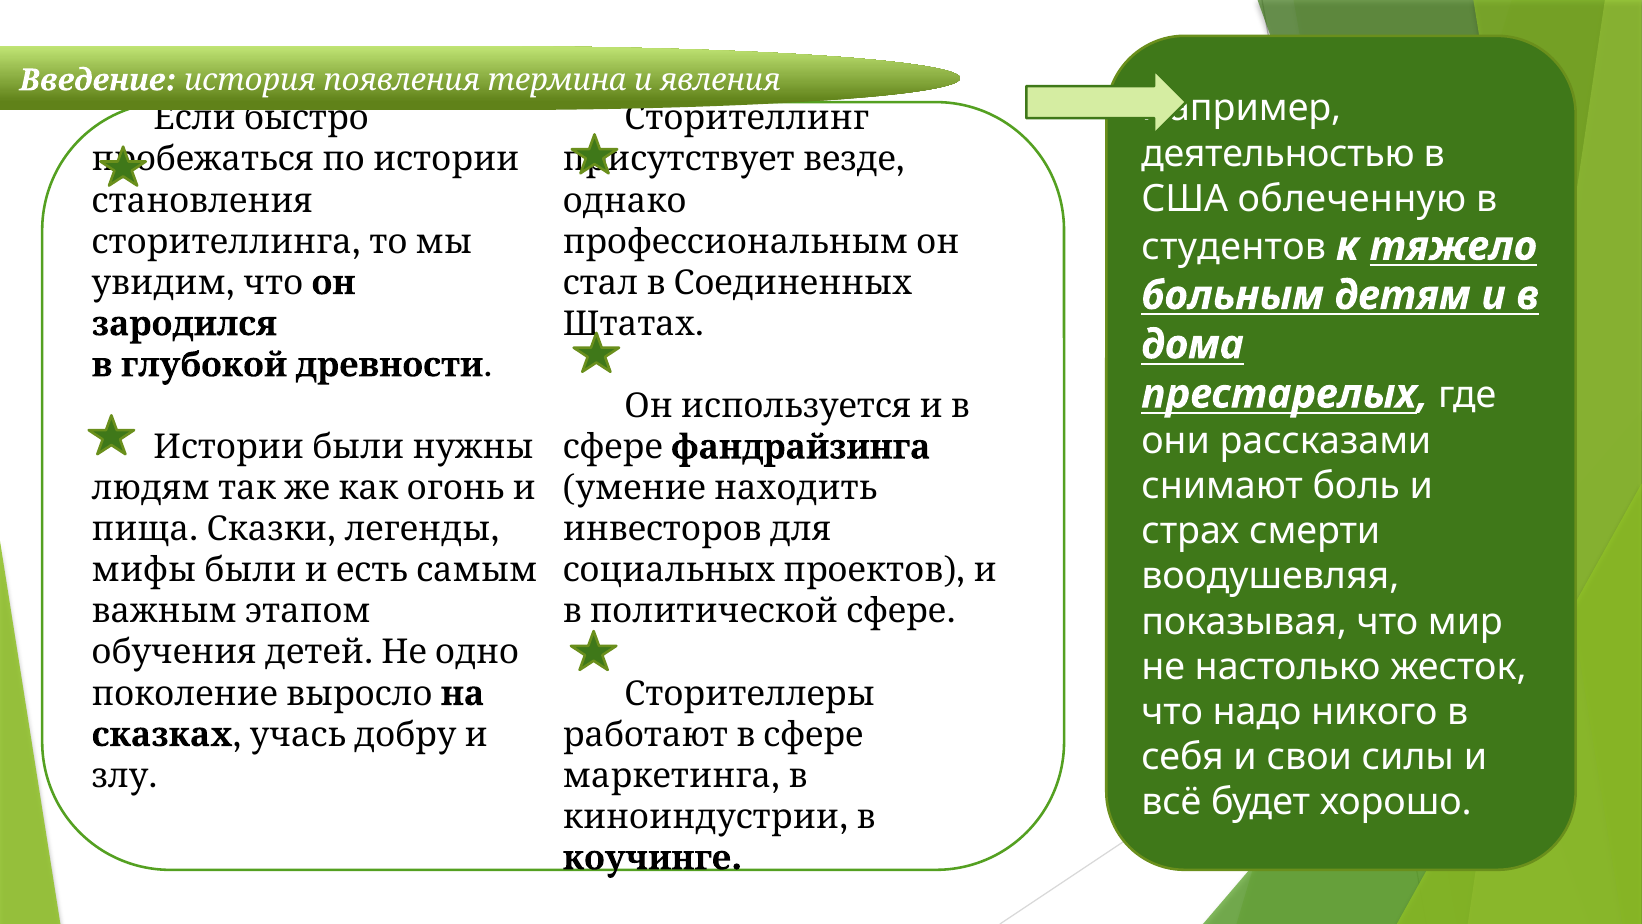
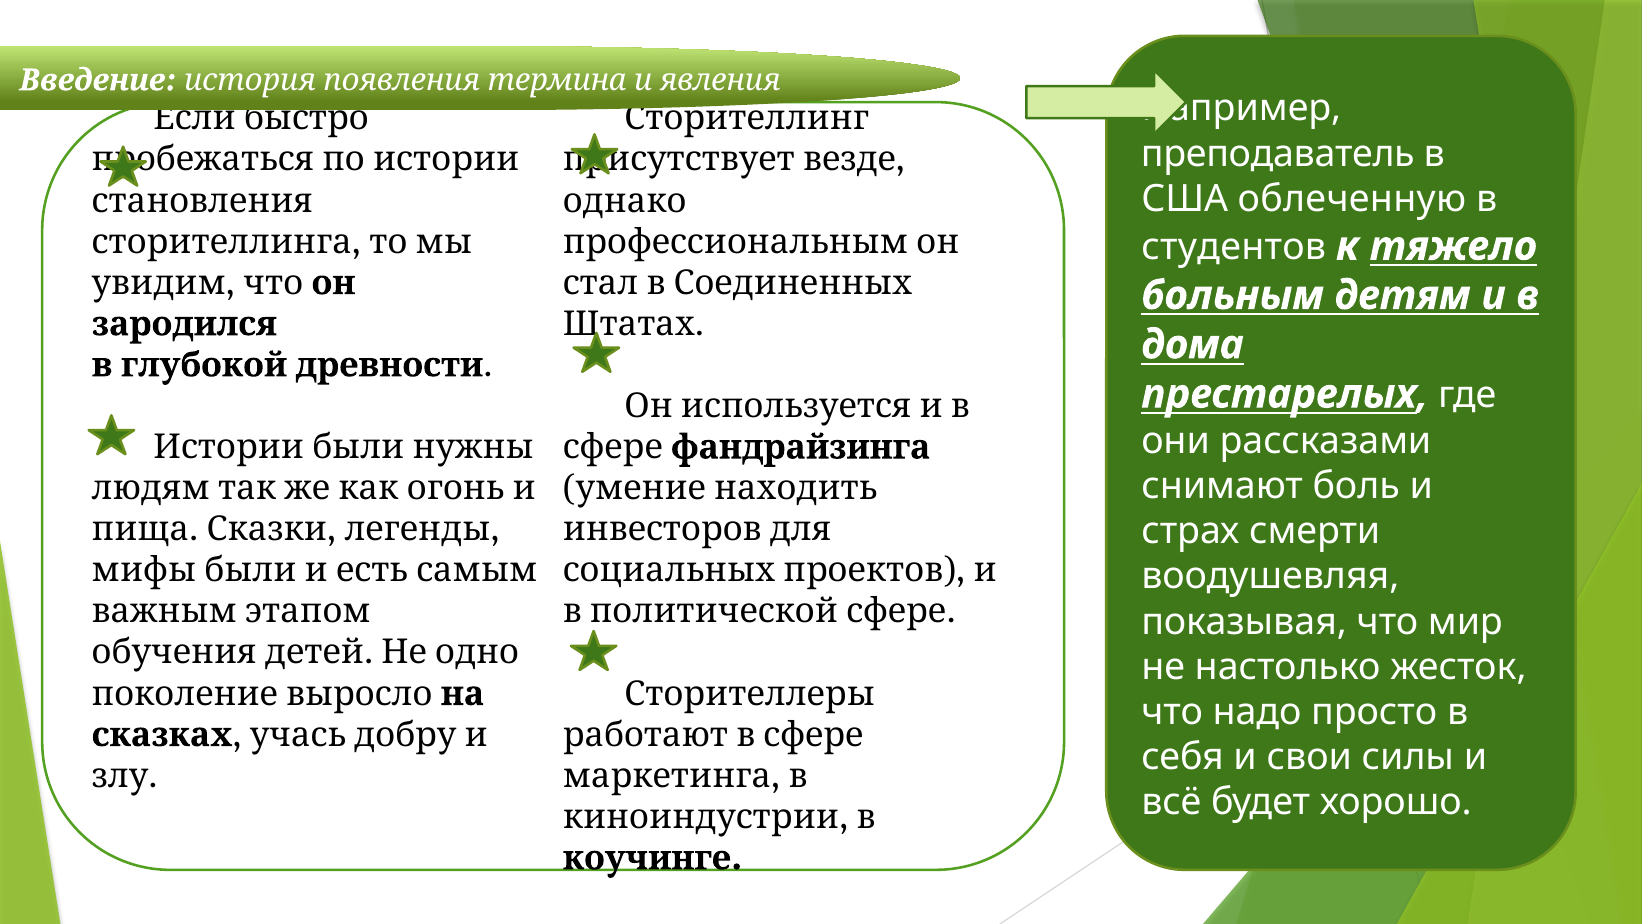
деятельностью: деятельностью -> преподаватель
никого: никого -> просто
